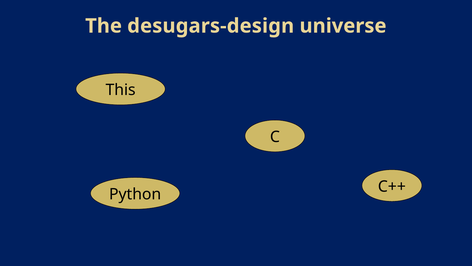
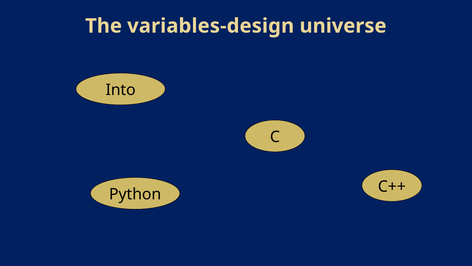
desugars-design: desugars-design -> variables-design
This: This -> Into
